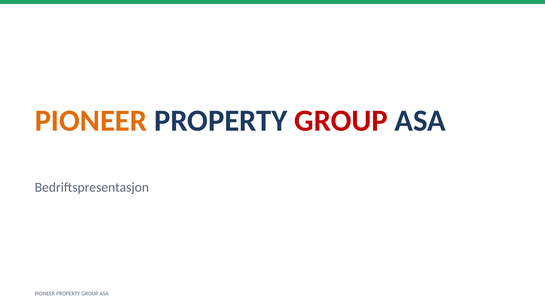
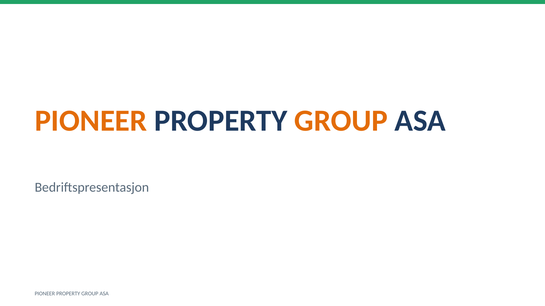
GROUP at (341, 121) colour: red -> orange
